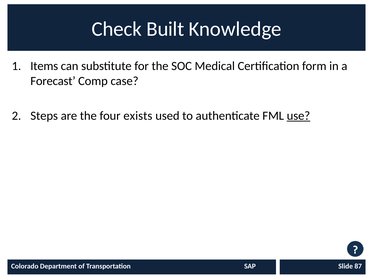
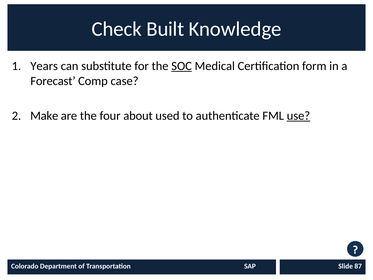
Items: Items -> Years
SOC underline: none -> present
Steps: Steps -> Make
exists: exists -> about
